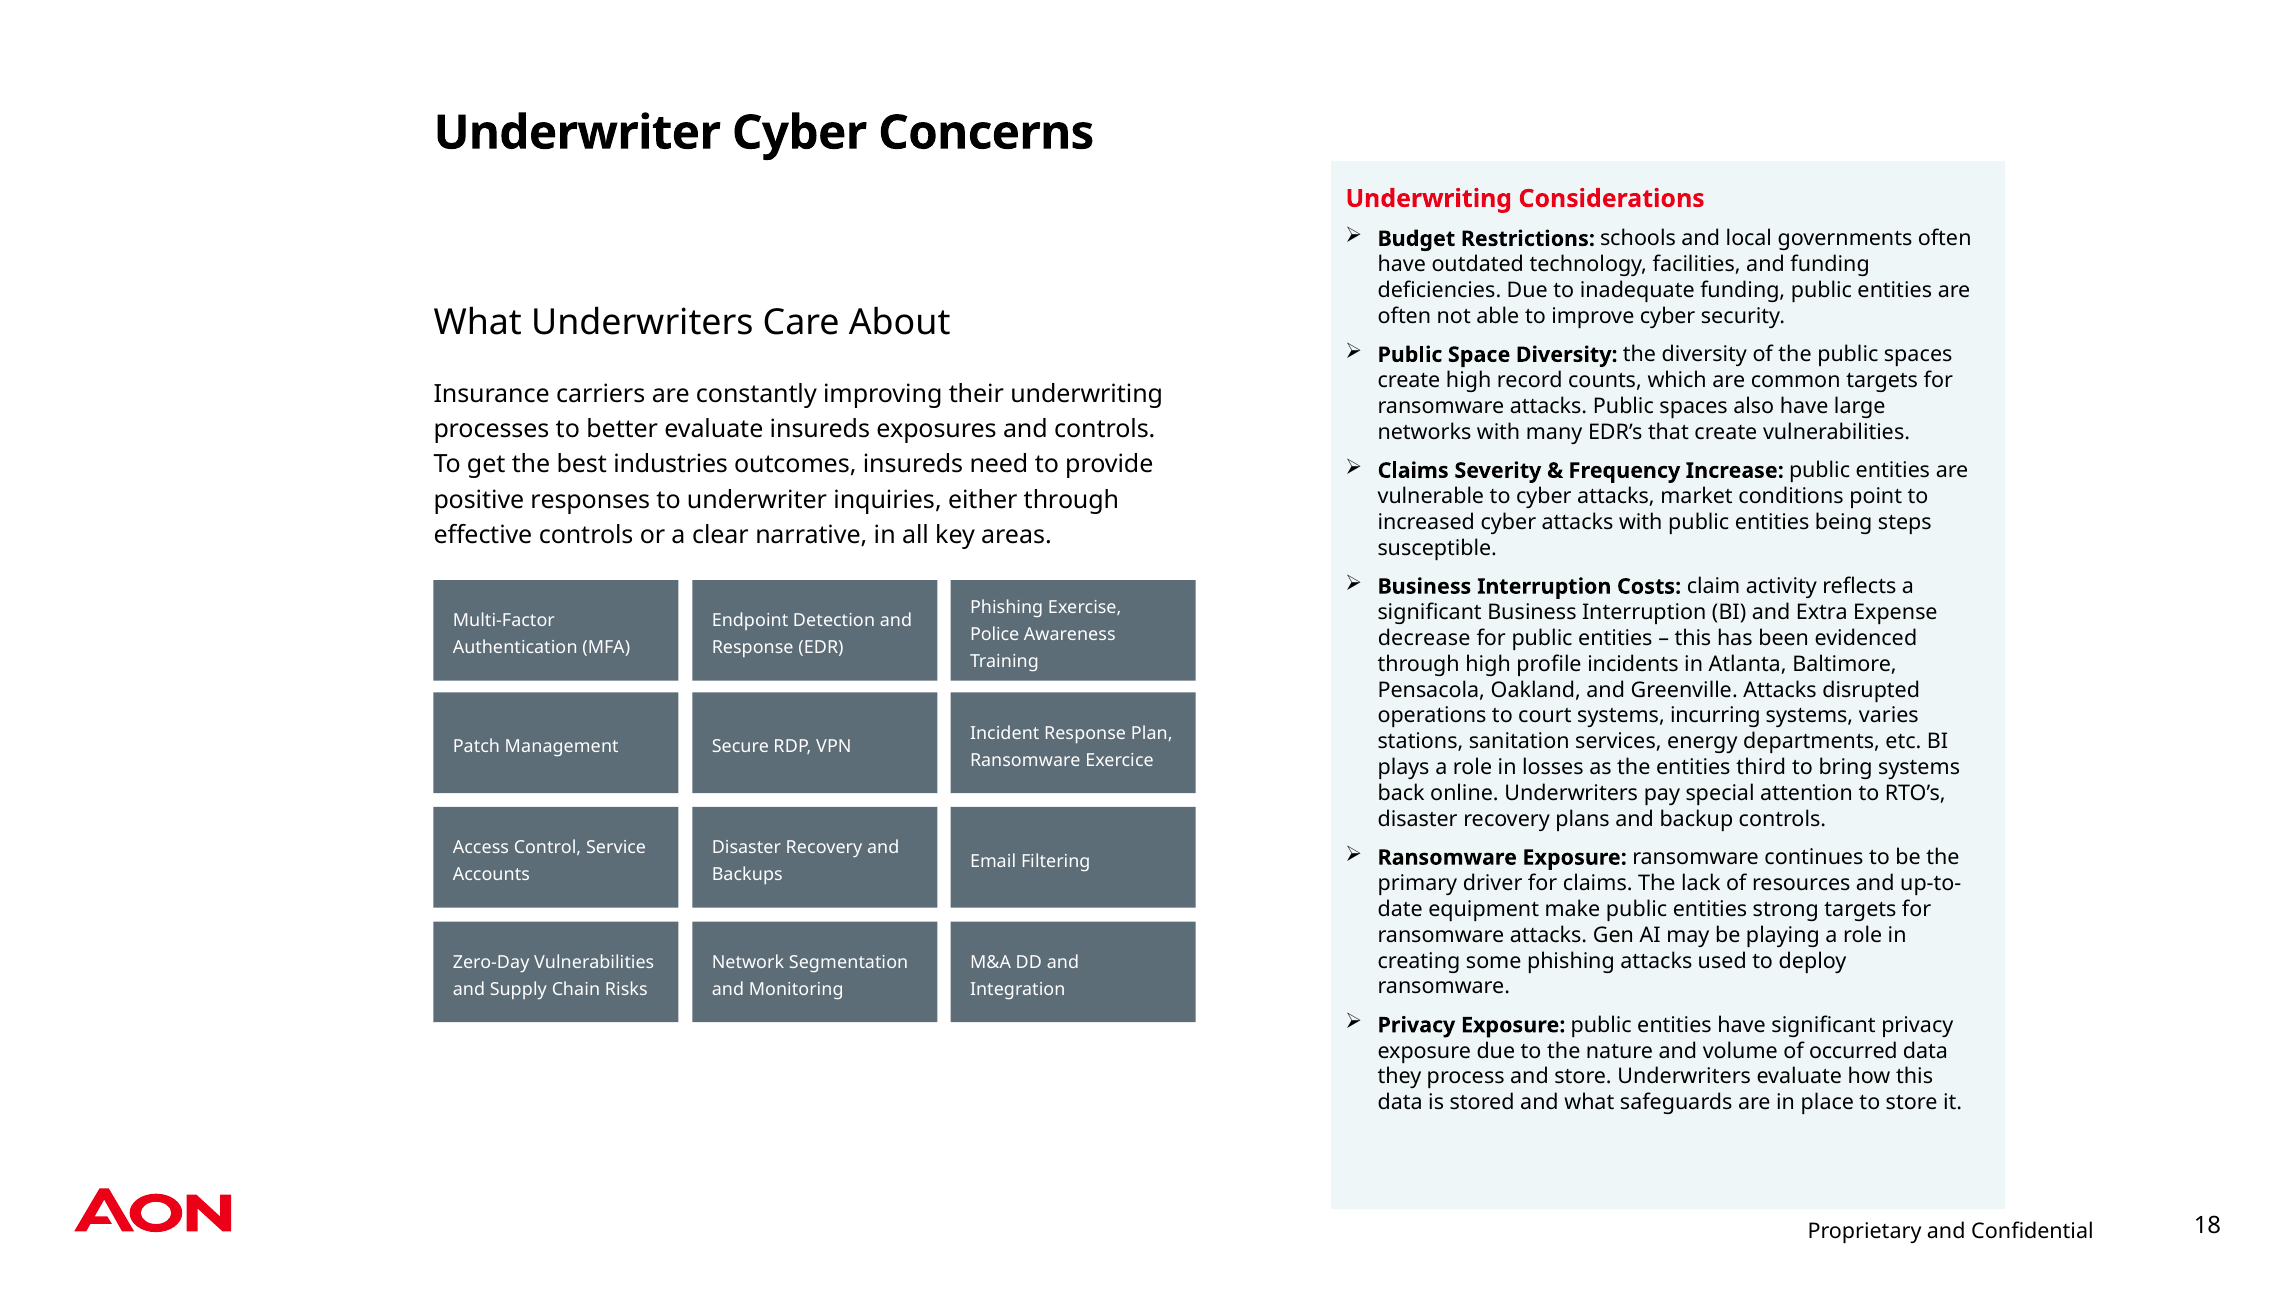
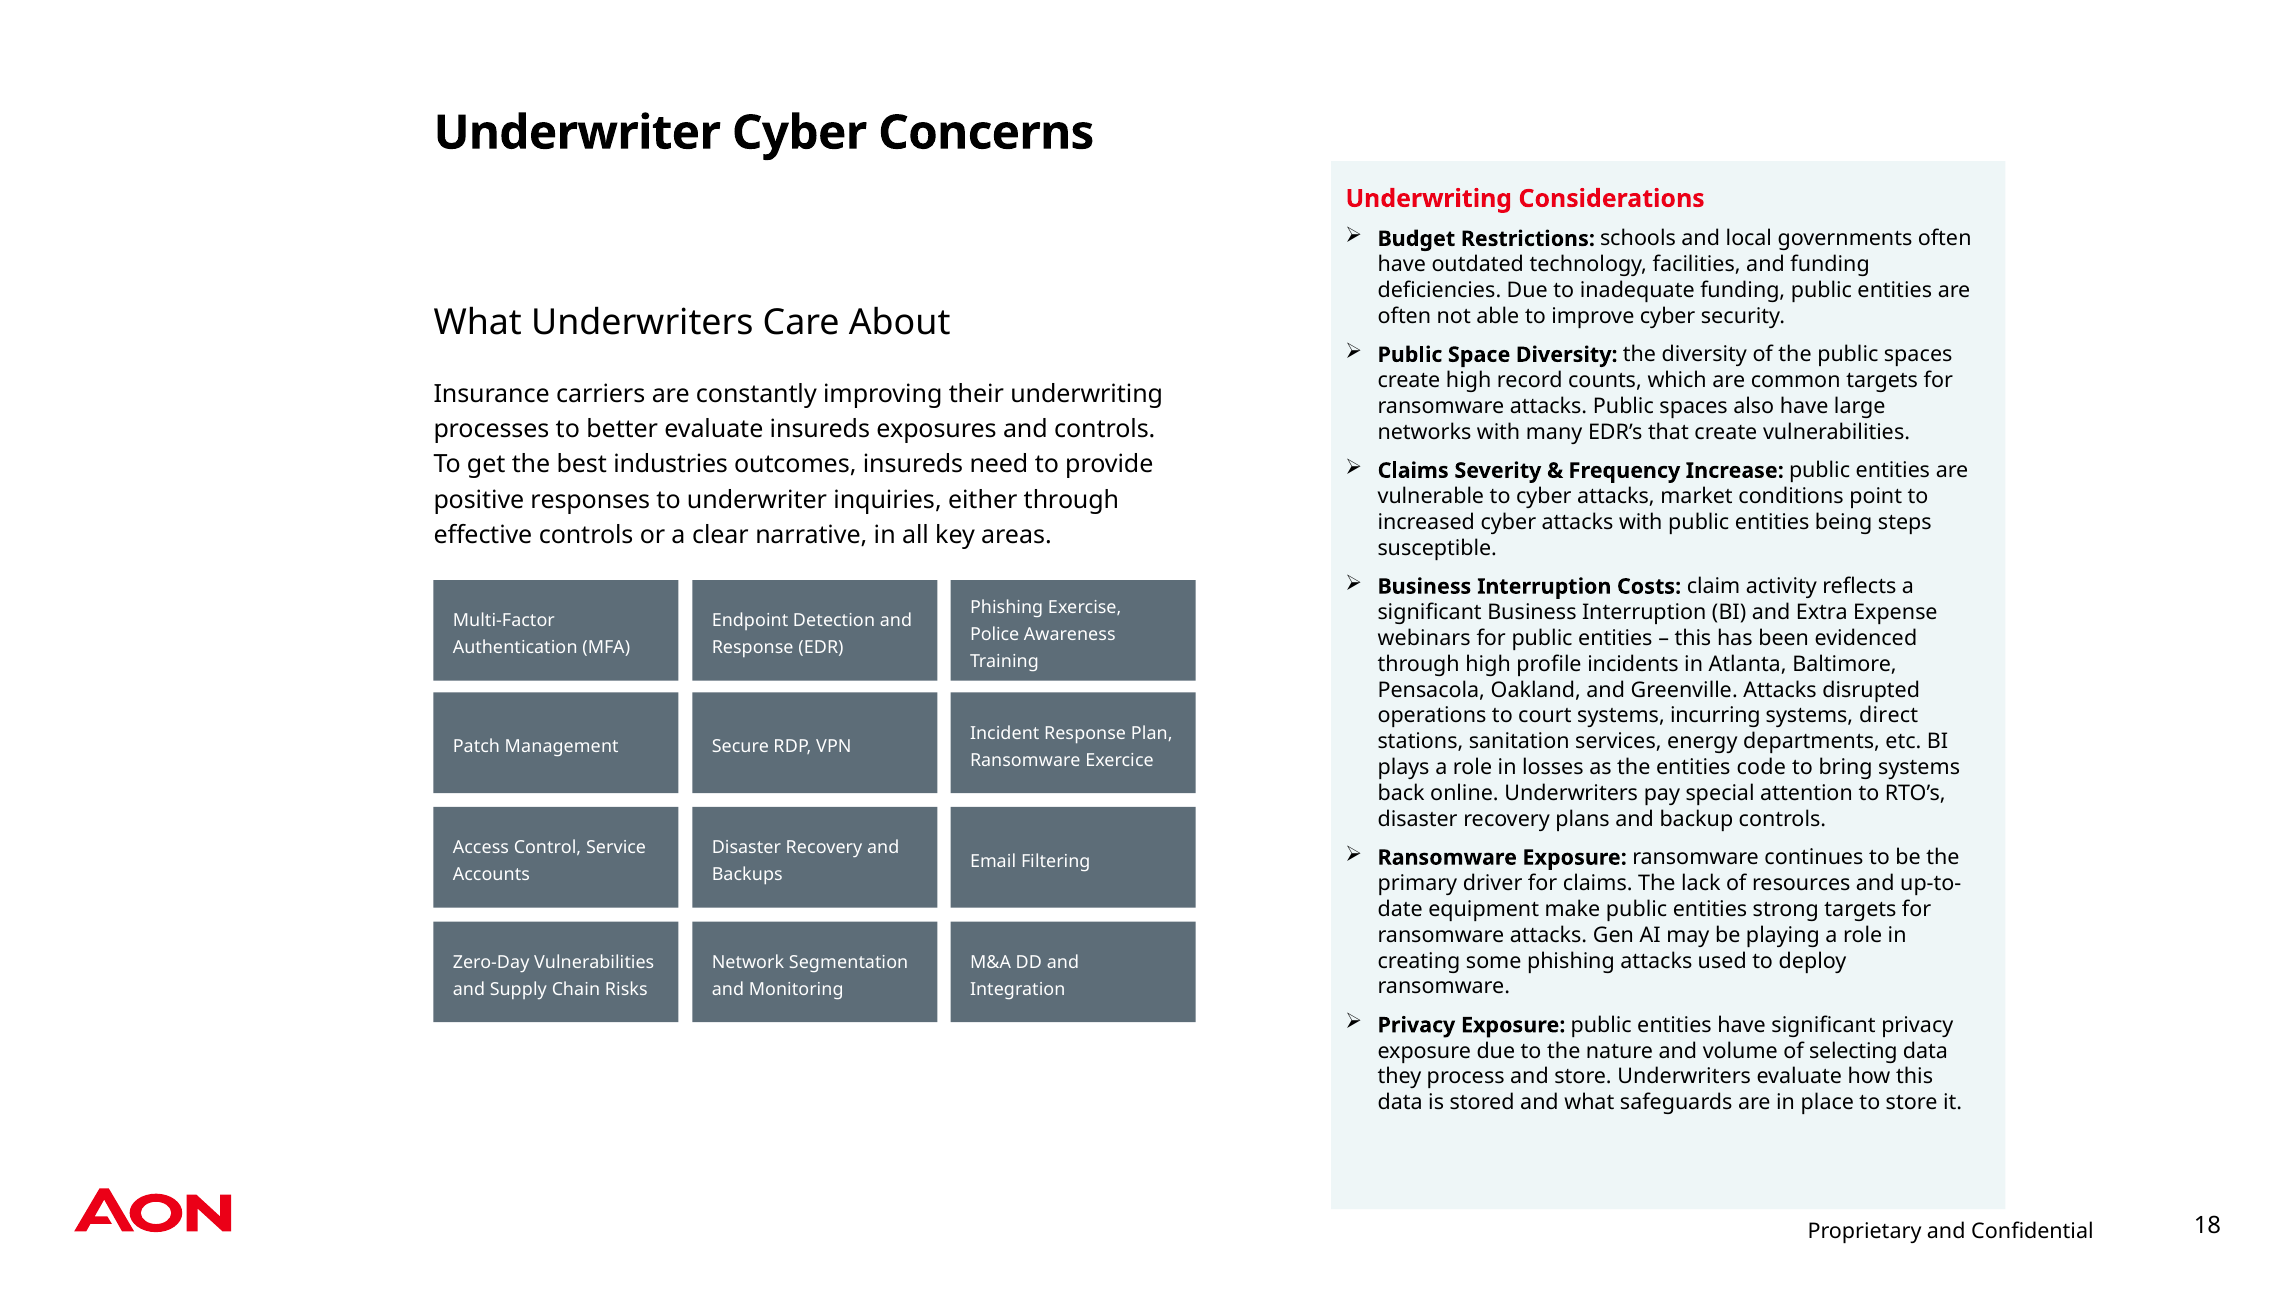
decrease: decrease -> webinars
varies: varies -> direct
third: third -> code
occurred: occurred -> selecting
